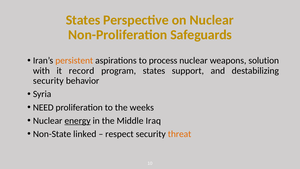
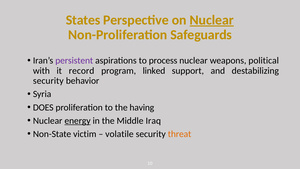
Nuclear at (212, 20) underline: none -> present
persistent colour: orange -> purple
solution: solution -> political
program states: states -> linked
NEED: NEED -> DOES
weeks: weeks -> having
linked: linked -> victim
respect: respect -> volatile
